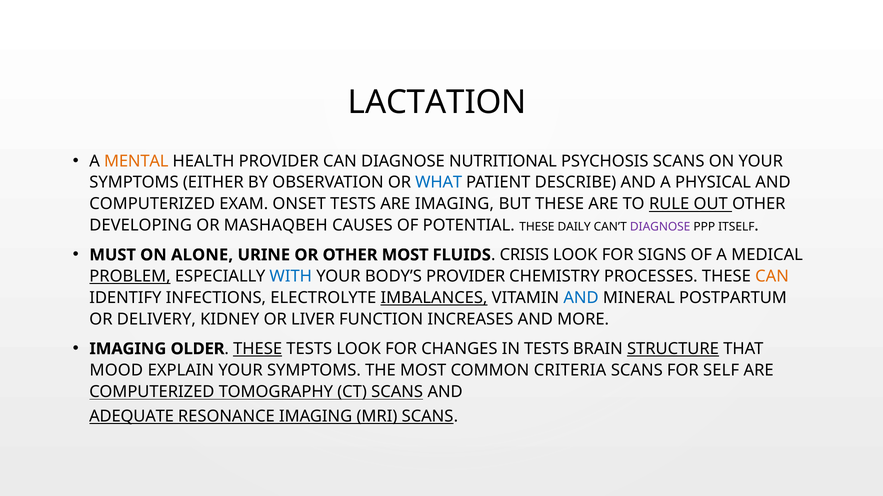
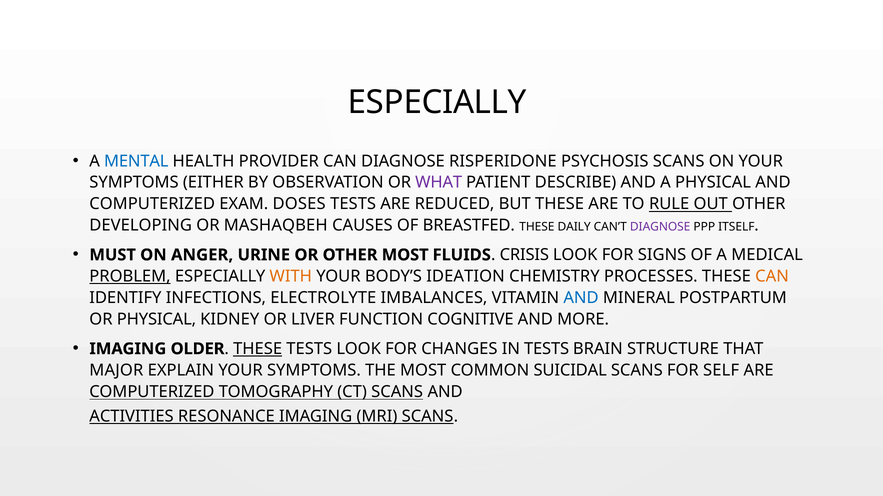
LACTATION at (437, 102): LACTATION -> ESPECIALLY
MENTAL colour: orange -> blue
NUTRITIONAL: NUTRITIONAL -> RISPERIDONE
WHAT colour: blue -> purple
ONSET: ONSET -> DOSES
ARE IMAGING: IMAGING -> REDUCED
POTENTIAL: POTENTIAL -> BREASTFED
ALONE: ALONE -> ANGER
WITH colour: blue -> orange
BODY’S PROVIDER: PROVIDER -> IDEATION
IMBALANCES underline: present -> none
OR DELIVERY: DELIVERY -> PHYSICAL
INCREASES: INCREASES -> COGNITIVE
STRUCTURE underline: present -> none
MOOD: MOOD -> MAJOR
CRITERIA: CRITERIA -> SUICIDAL
ADEQUATE: ADEQUATE -> ACTIVITIES
